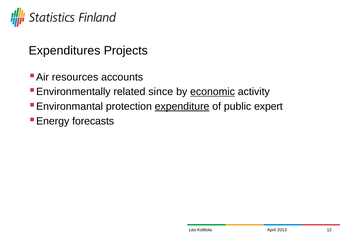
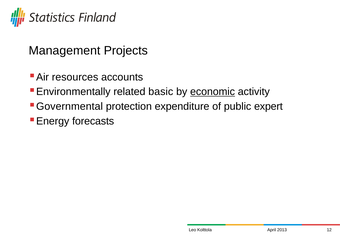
Expenditures: Expenditures -> Management
since: since -> basic
Environmantal: Environmantal -> Governmental
expenditure underline: present -> none
